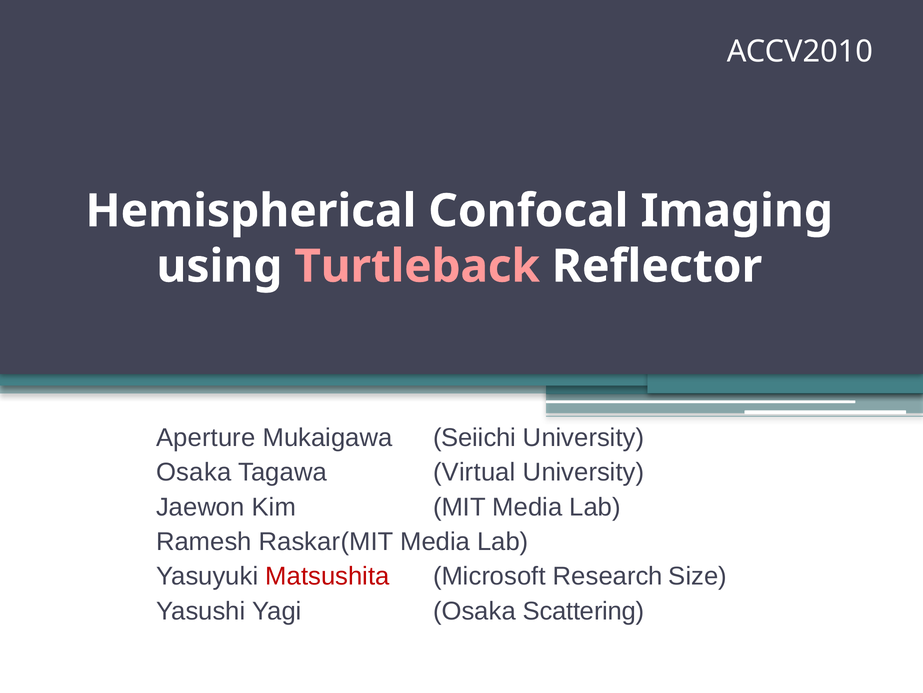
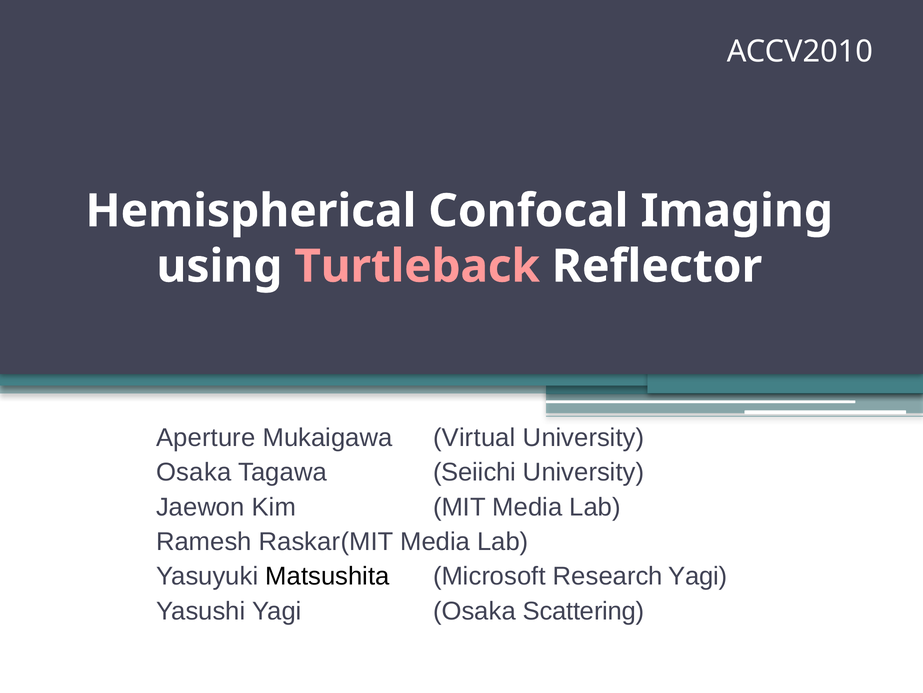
Seiichi: Seiichi -> Virtual
Virtual: Virtual -> Seiichi
Matsushita colour: red -> black
Research Size: Size -> Yagi
